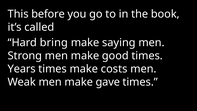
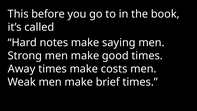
bring: bring -> notes
Years: Years -> Away
gave: gave -> brief
